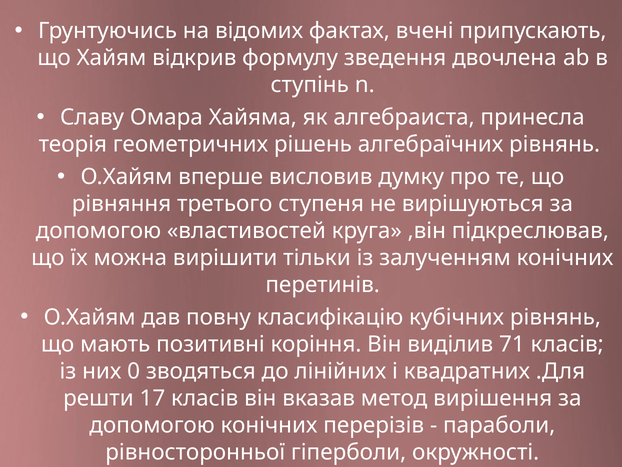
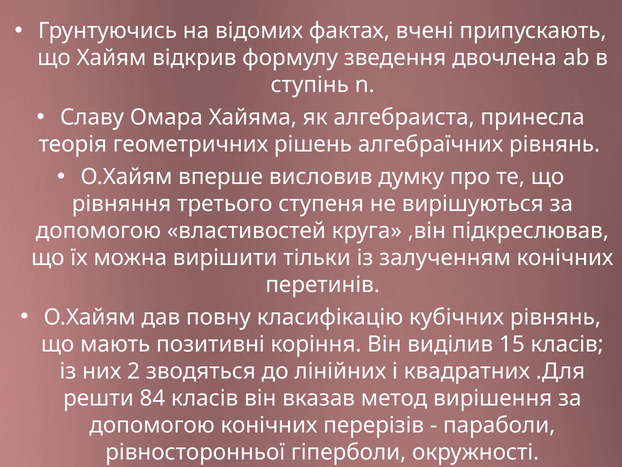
71: 71 -> 15
0: 0 -> 2
17: 17 -> 84
